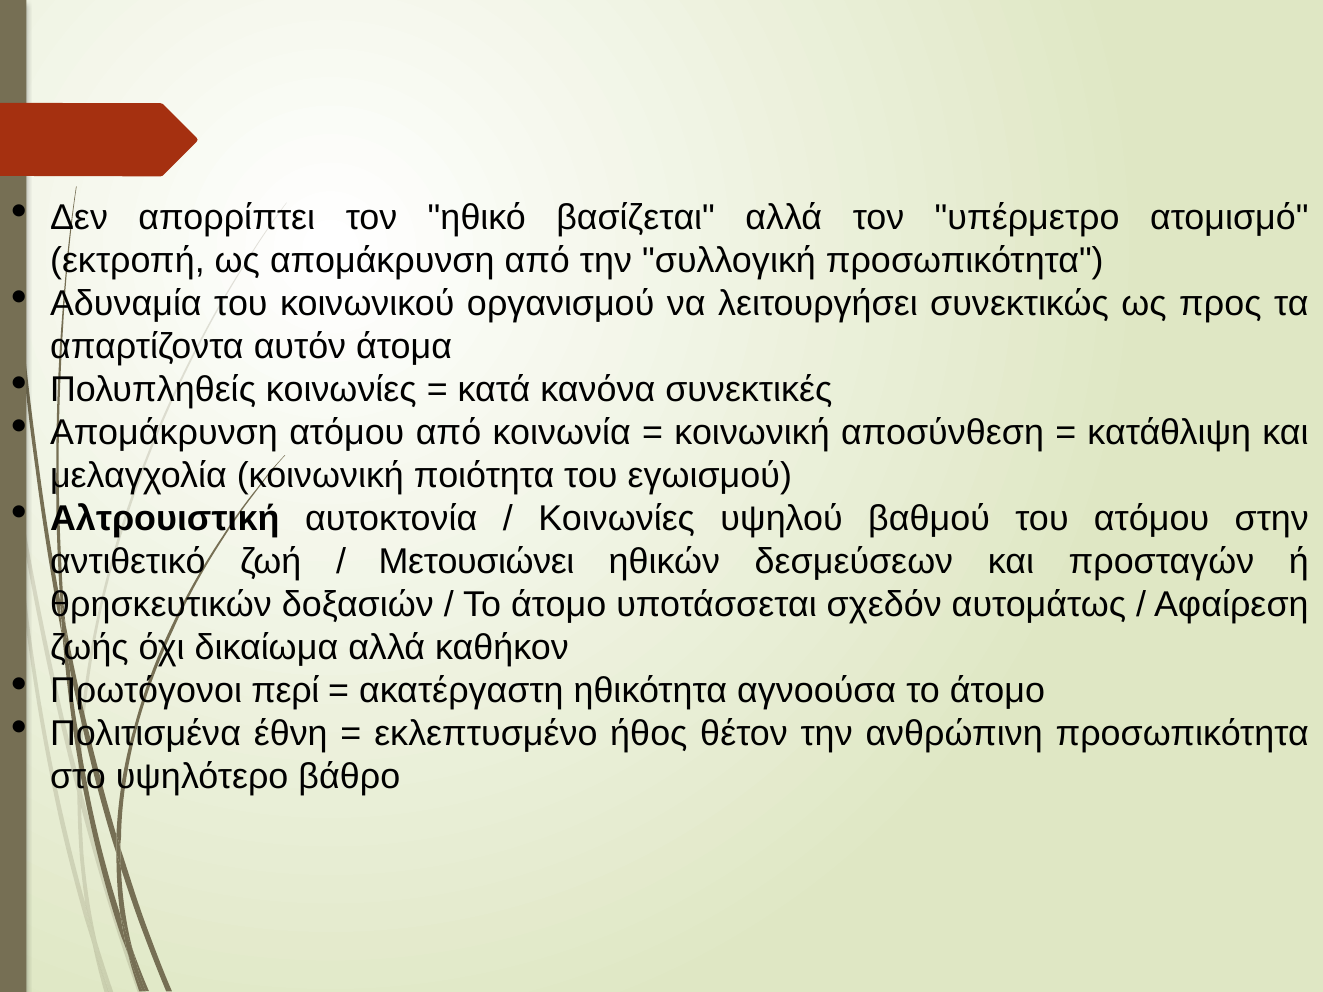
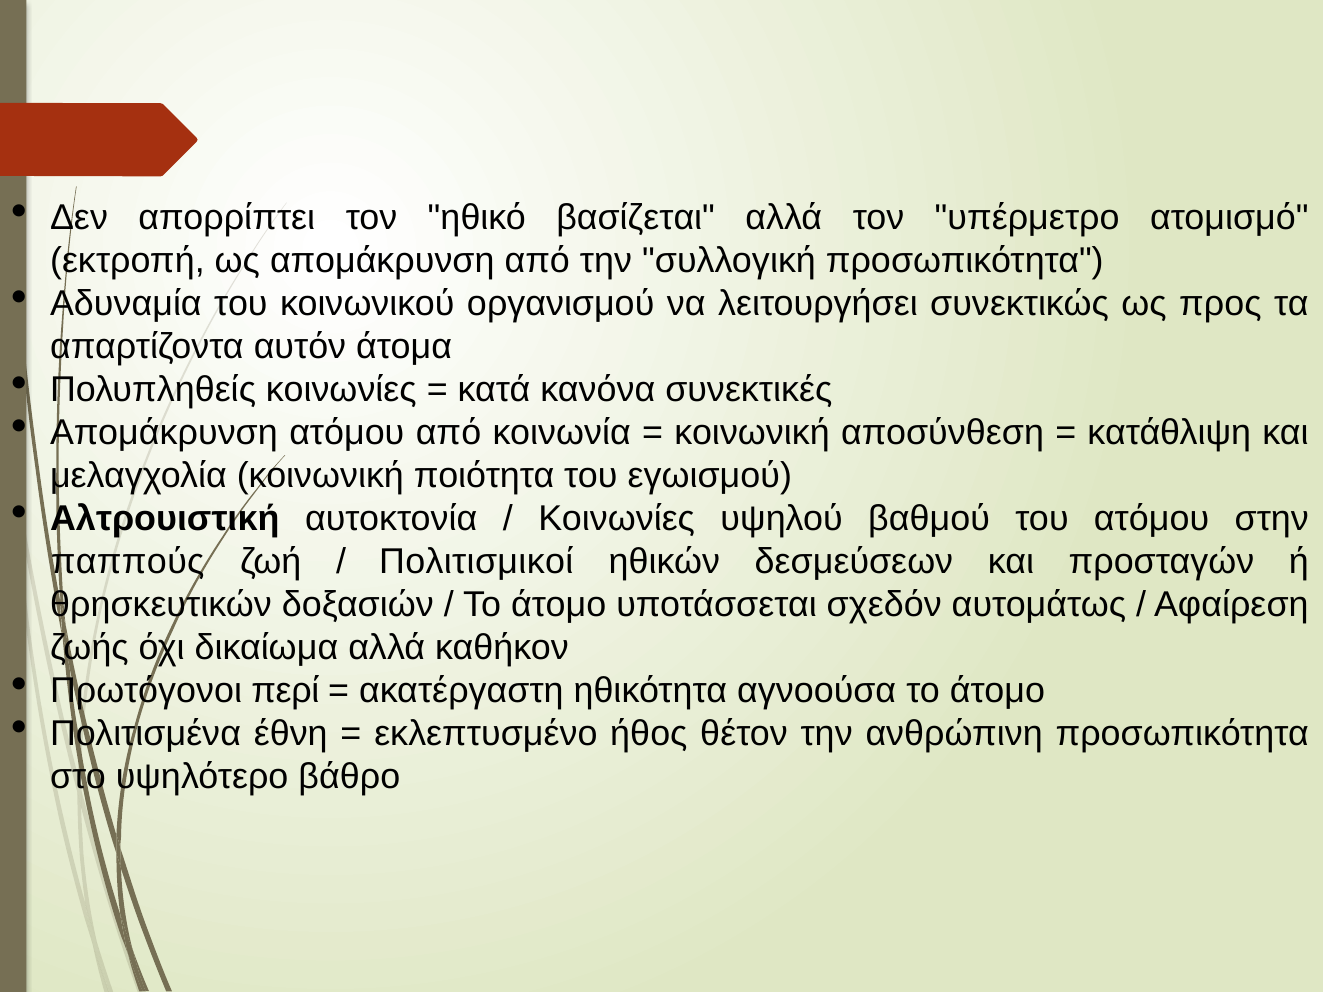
αντιθετικό: αντιθετικό -> παππούς
Μετουσιώνει: Μετουσιώνει -> Πολιτισμικοί
